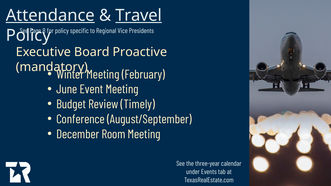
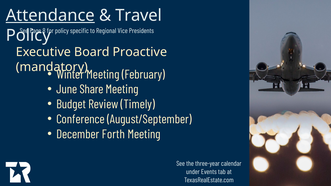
Travel underline: present -> none
Event: Event -> Share
Room: Room -> Forth
